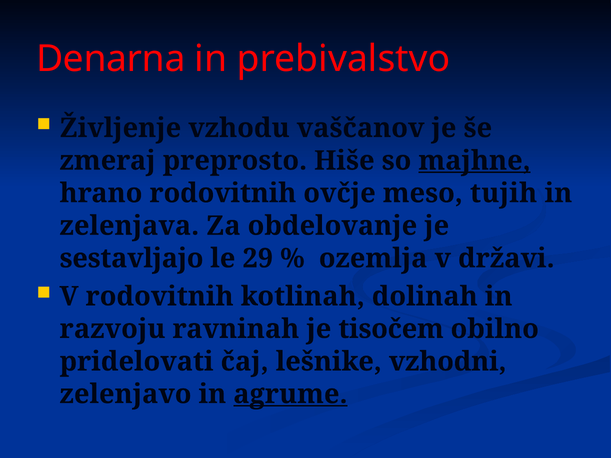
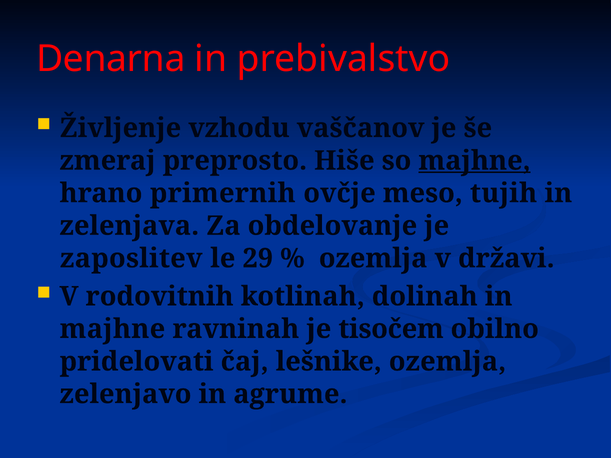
hrano rodovitnih: rodovitnih -> primernih
sestavljajo: sestavljajo -> zaposlitev
razvoju at (113, 329): razvoju -> majhne
lešnike vzhodni: vzhodni -> ozemlja
agrume underline: present -> none
